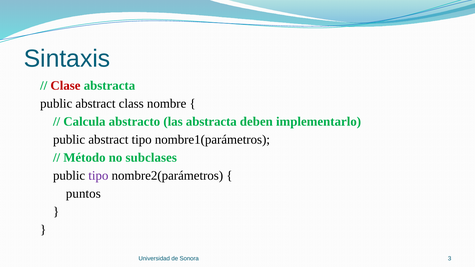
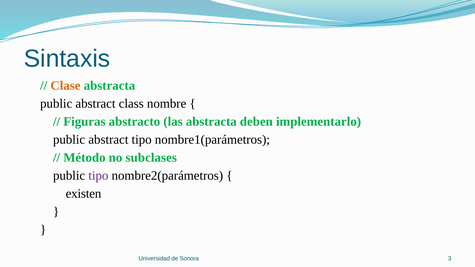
Clase colour: red -> orange
Calcula: Calcula -> Figuras
puntos: puntos -> existen
